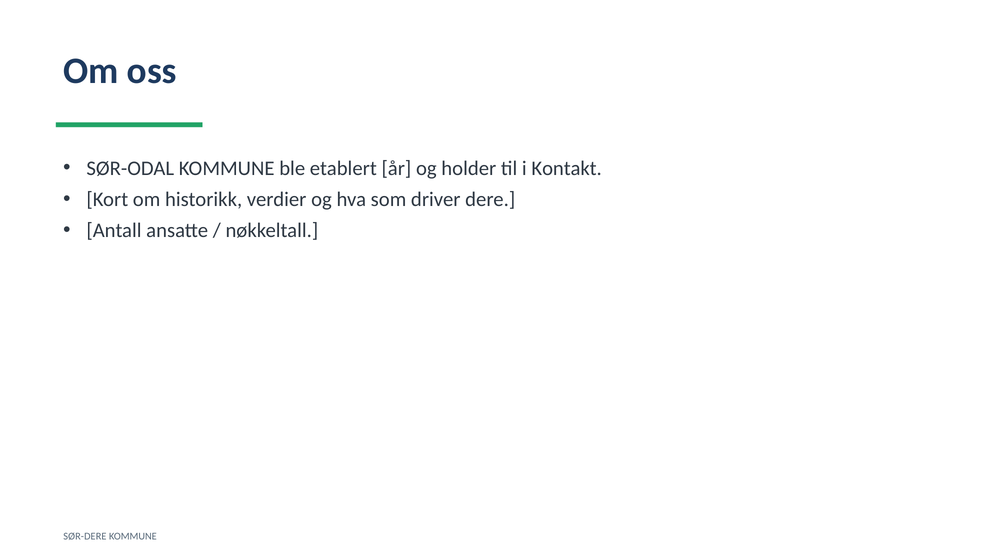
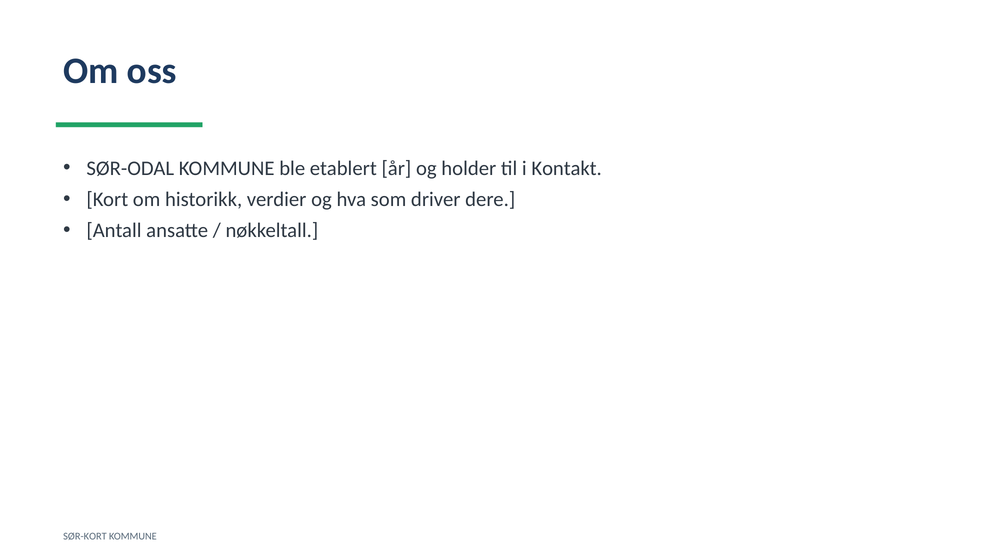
SØR-DERE: SØR-DERE -> SØR-KORT
